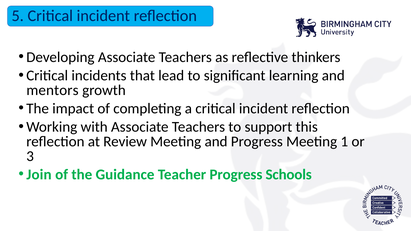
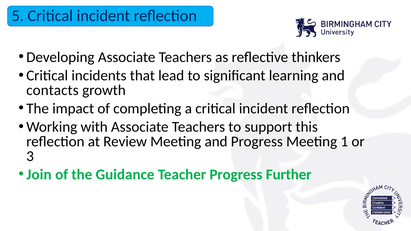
mentors: mentors -> contacts
Schools: Schools -> Further
